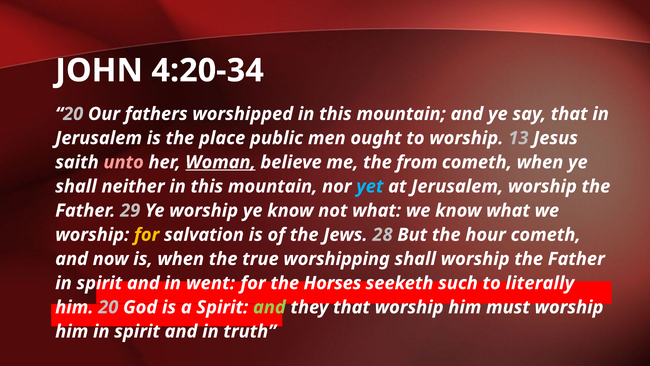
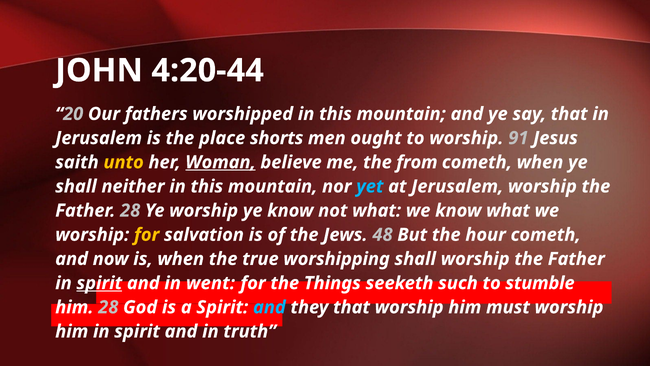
4:20-34: 4:20-34 -> 4:20-44
public: public -> shorts
13: 13 -> 91
unto colour: pink -> yellow
Father 29: 29 -> 28
28: 28 -> 48
spirit at (99, 283) underline: none -> present
Horses: Horses -> Things
literally: literally -> stumble
him 20: 20 -> 28
and at (269, 307) colour: light green -> light blue
